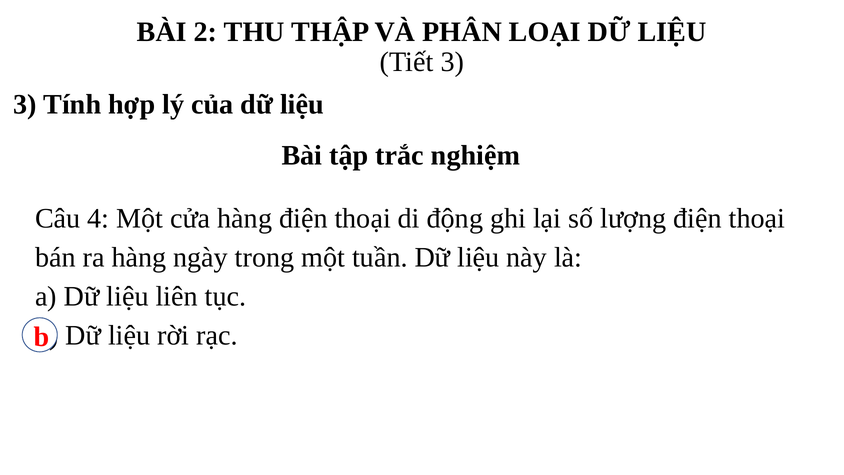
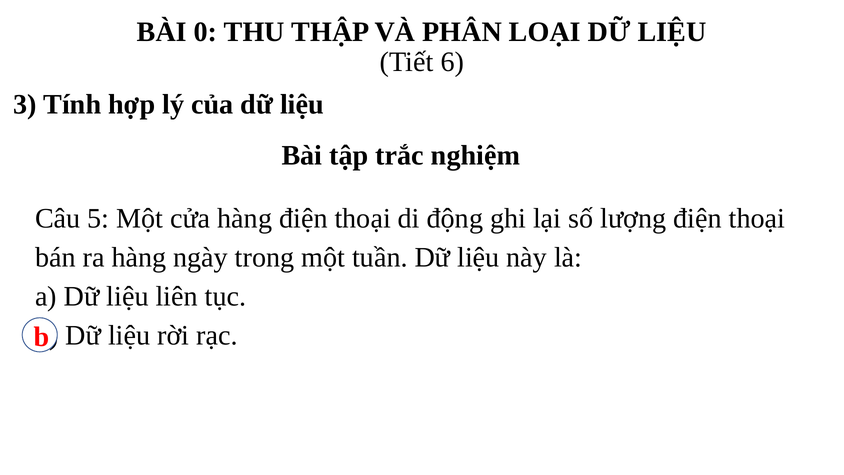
2: 2 -> 0
Tiết 3: 3 -> 6
4: 4 -> 5
